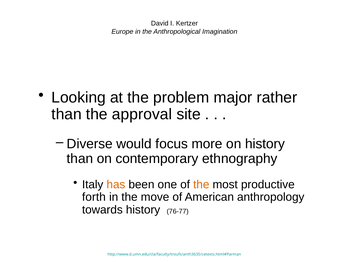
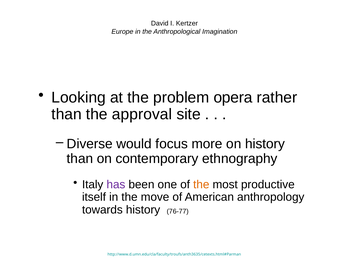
major: major -> opera
has colour: orange -> purple
forth: forth -> itself
